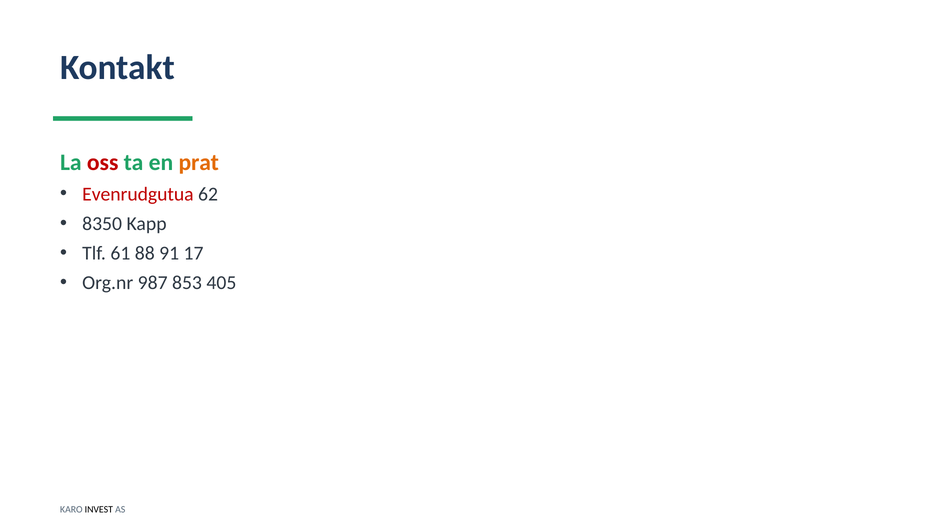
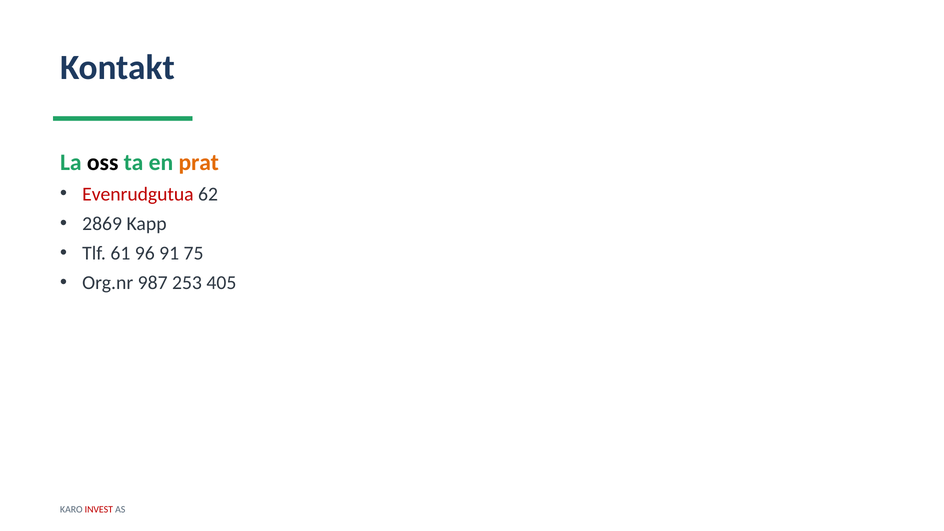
oss colour: red -> black
8350: 8350 -> 2869
88: 88 -> 96
17: 17 -> 75
853: 853 -> 253
INVEST colour: black -> red
